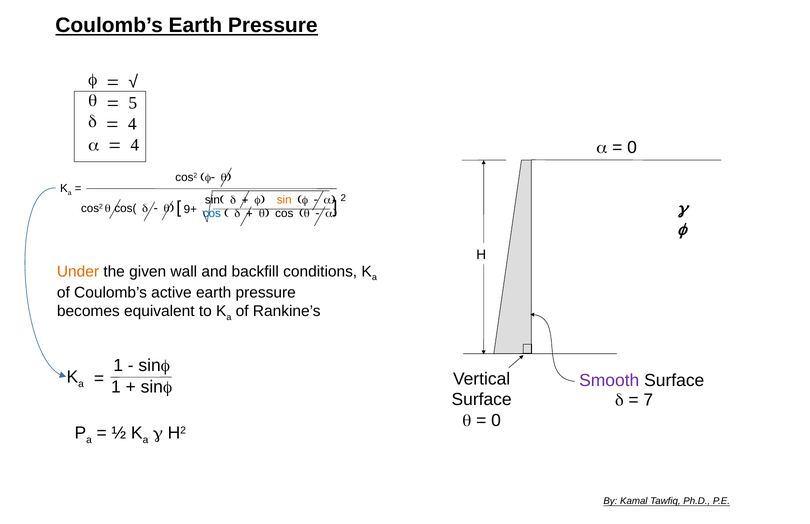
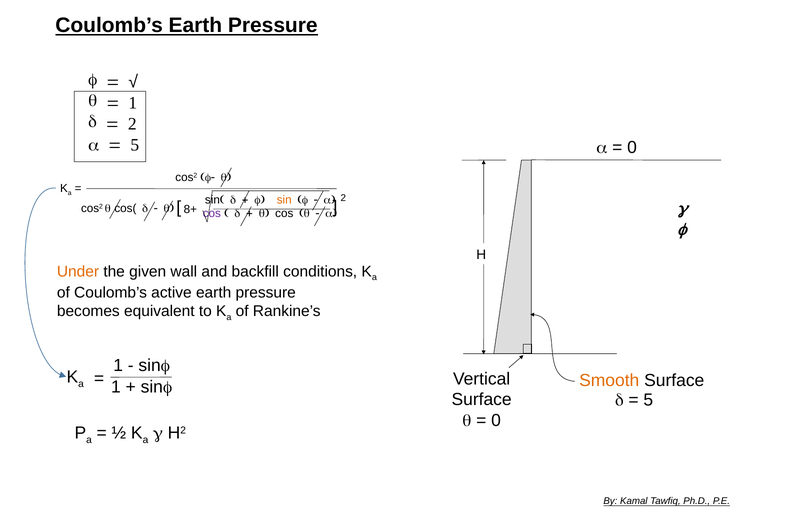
5 at (133, 103): 5 -> 1
4 at (132, 124): 4 -> 2
4 at (135, 145): 4 -> 5
9+: 9+ -> 8+
cos at (212, 214) colour: blue -> purple
Smooth colour: purple -> orange
7 at (648, 400): 7 -> 5
